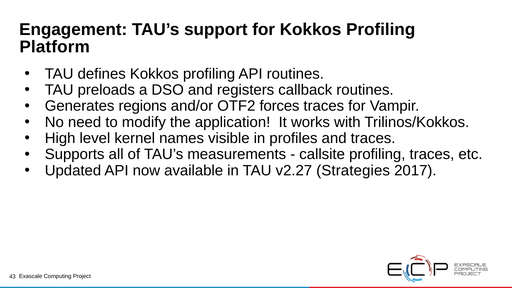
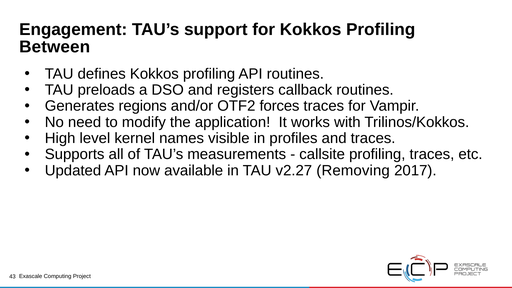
Platform: Platform -> Between
Strategies: Strategies -> Removing
